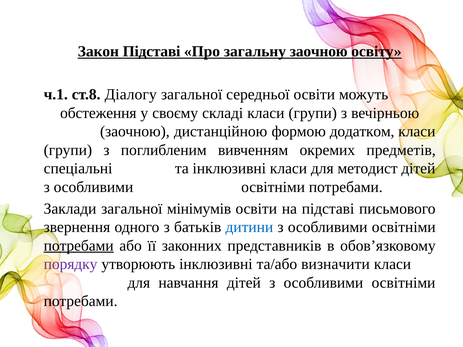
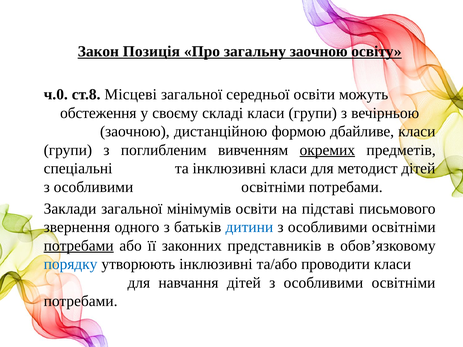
Закон Підставі: Підставі -> Позиція
ч.1: ч.1 -> ч.0
Діалогу: Діалогу -> Місцеві
додатком: додатком -> дбайливе
окремих underline: none -> present
порядку colour: purple -> blue
визначити: визначити -> проводити
